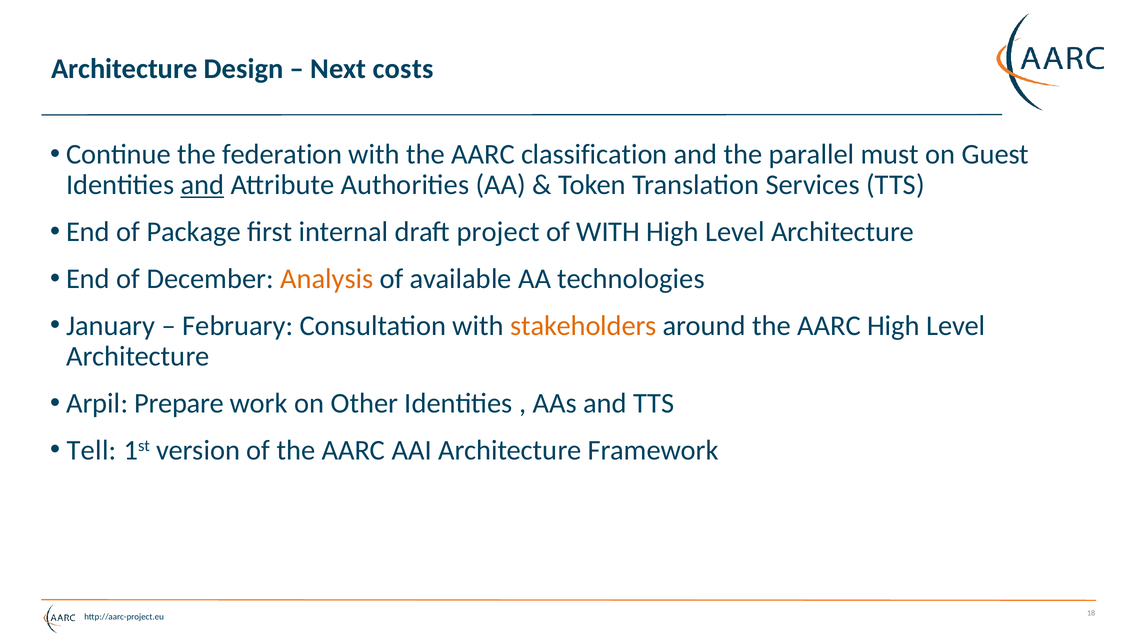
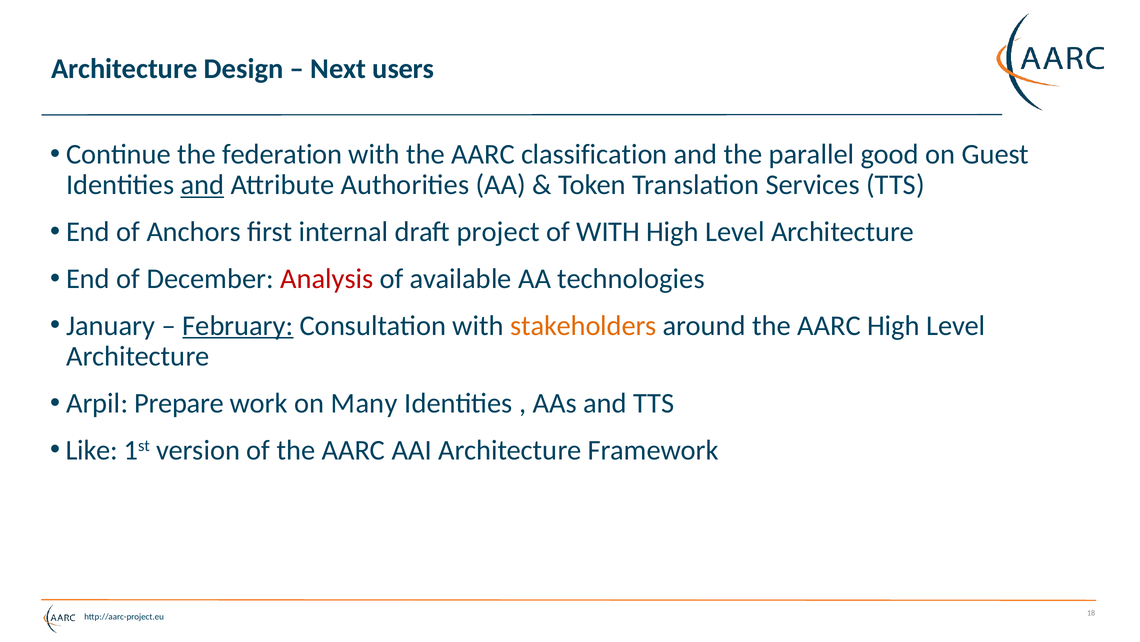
costs: costs -> users
must: must -> good
Package: Package -> Anchors
Analysis colour: orange -> red
February underline: none -> present
Other: Other -> Many
Tell: Tell -> Like
